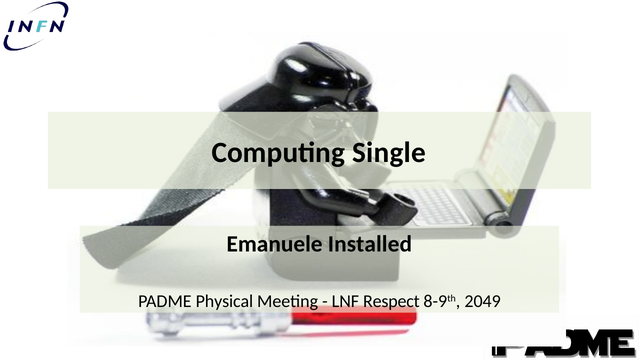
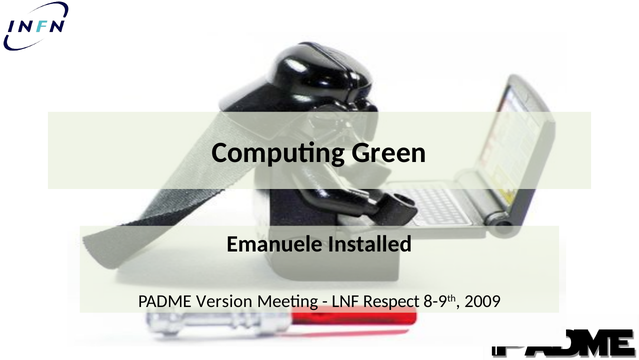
Single: Single -> Green
Physical: Physical -> Version
2049: 2049 -> 2009
